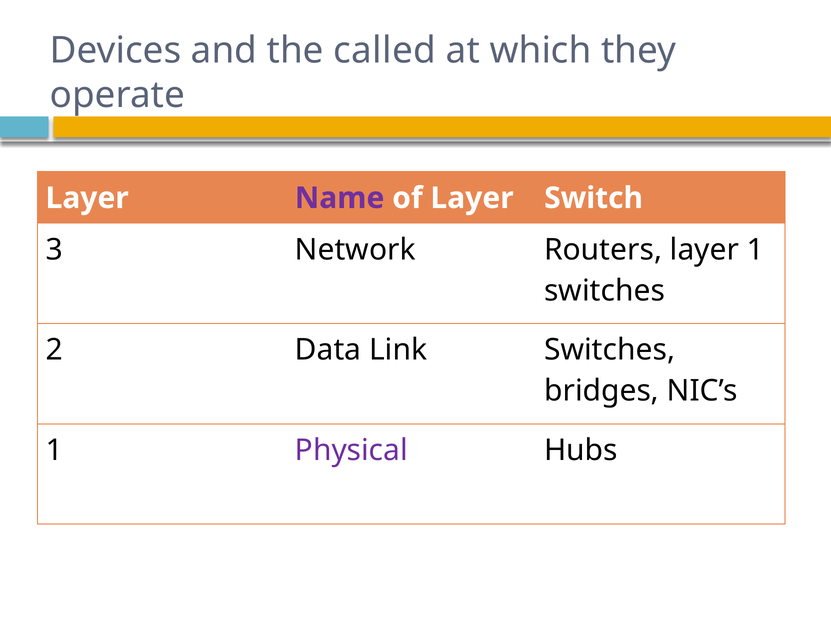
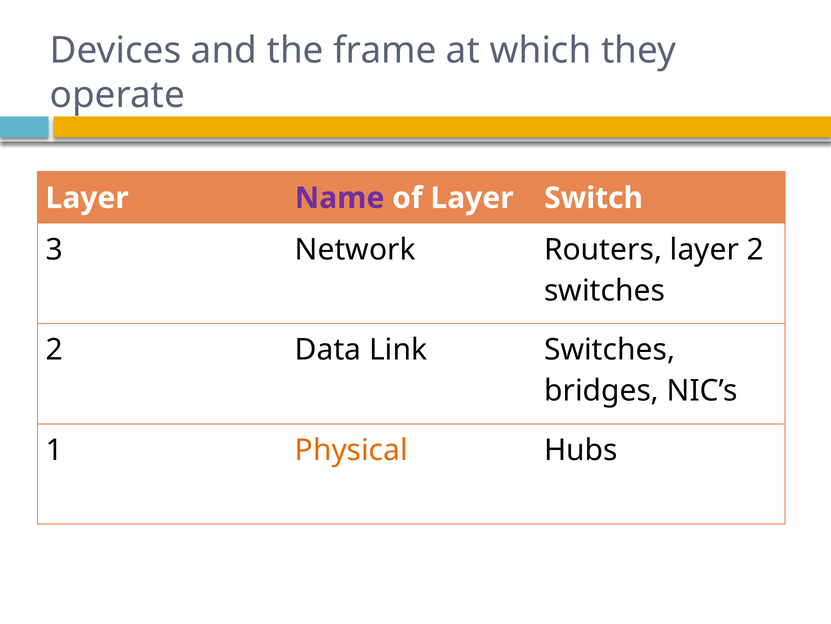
called: called -> frame
layer 1: 1 -> 2
Physical colour: purple -> orange
